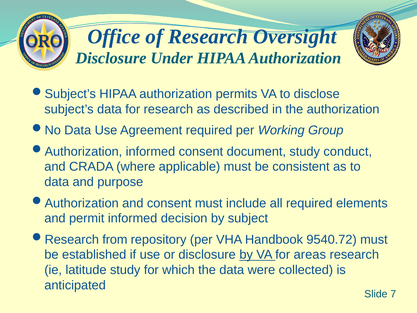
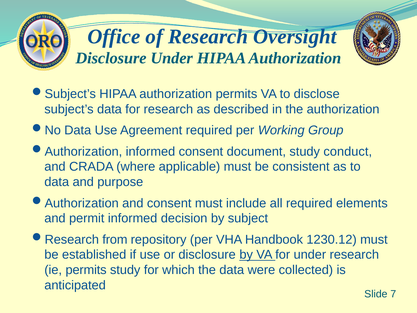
9540.72: 9540.72 -> 1230.12
for areas: areas -> under
ie latitude: latitude -> permits
